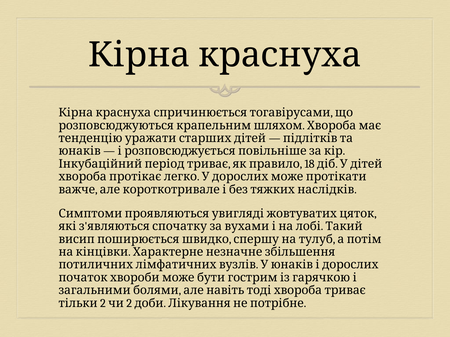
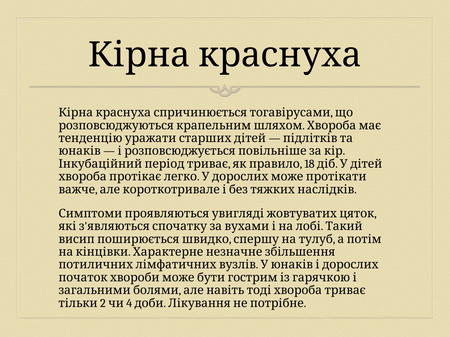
2 2: 2 -> 4
